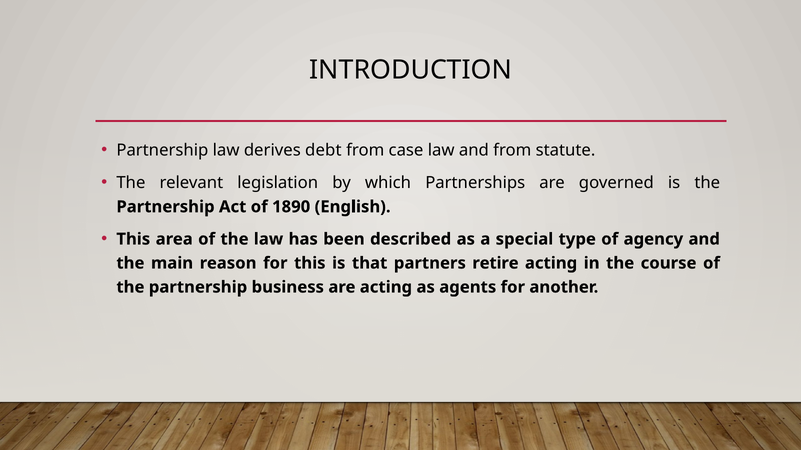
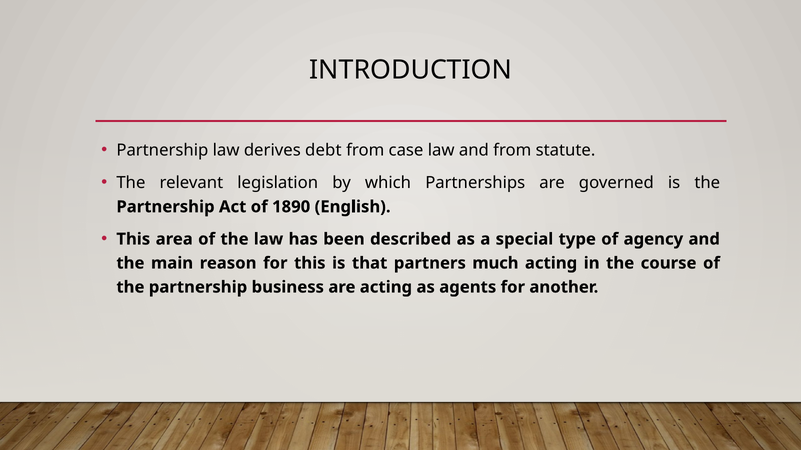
retire: retire -> much
